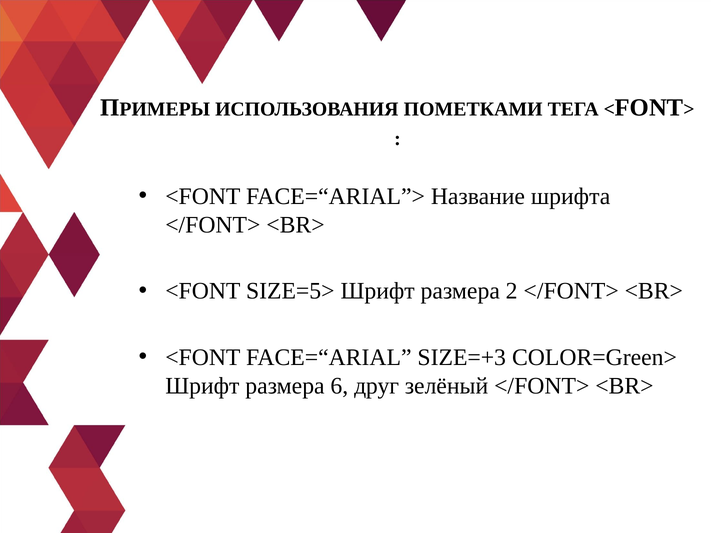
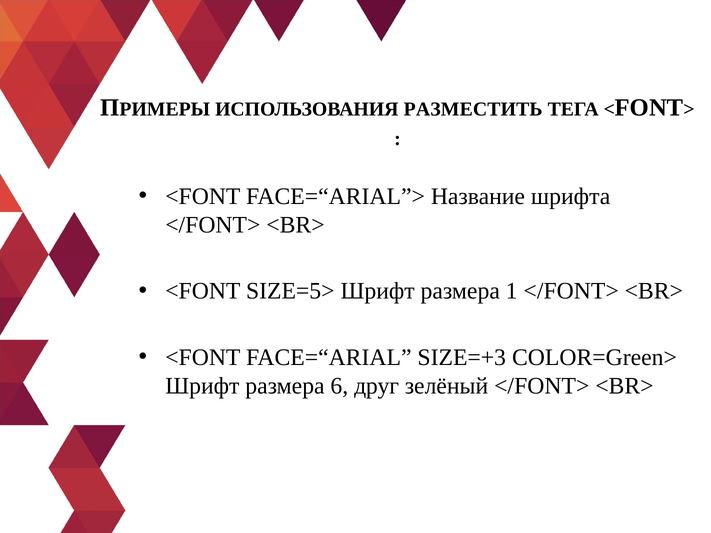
ПОМЕТКАМИ: ПОМЕТКАМИ -> РАЗМЕСТИТЬ
2: 2 -> 1
